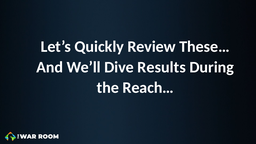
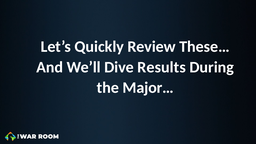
Reach…: Reach… -> Major…
